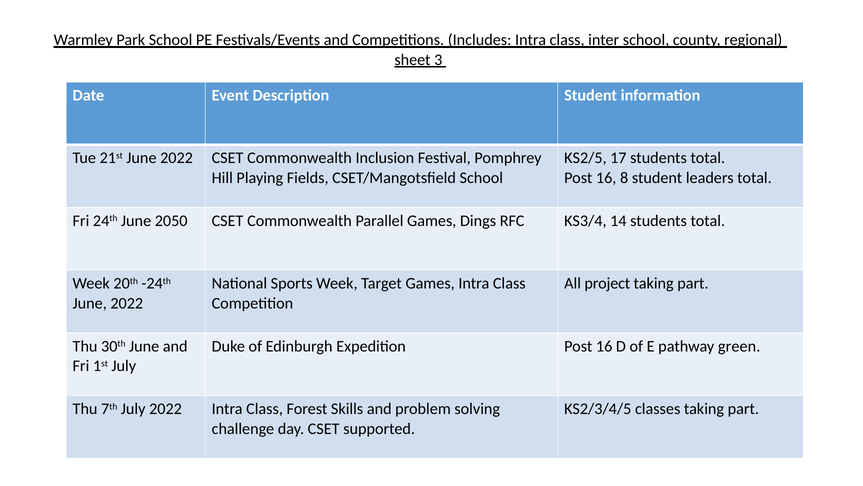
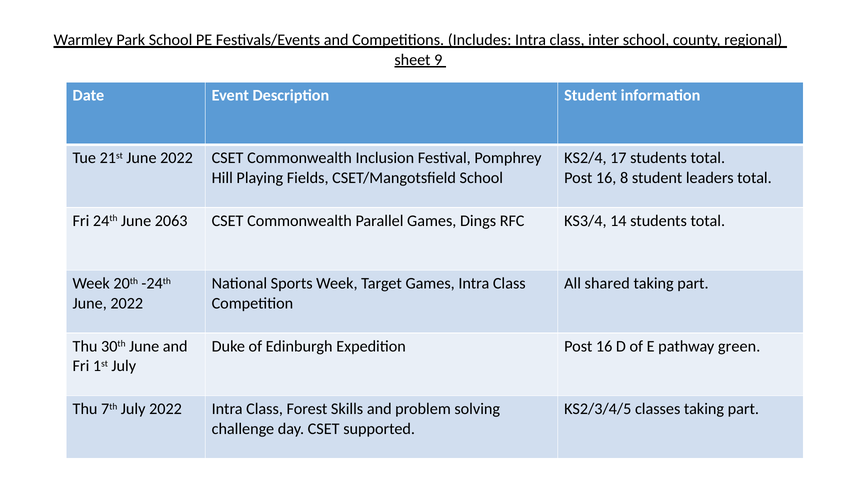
3: 3 -> 9
KS2/5: KS2/5 -> KS2/4
2050: 2050 -> 2063
project: project -> shared
